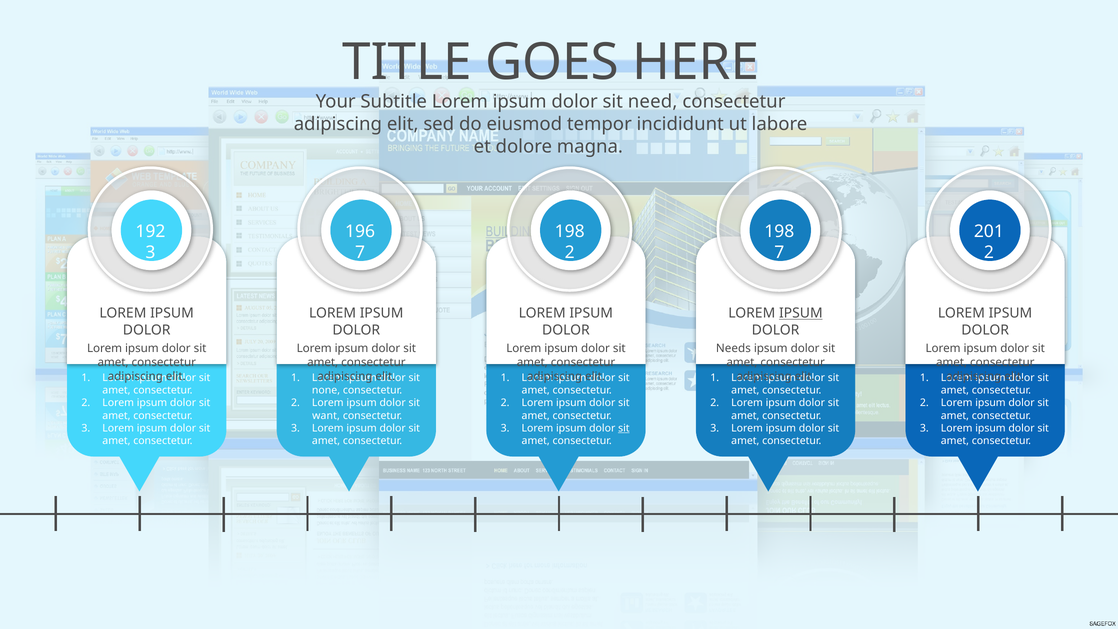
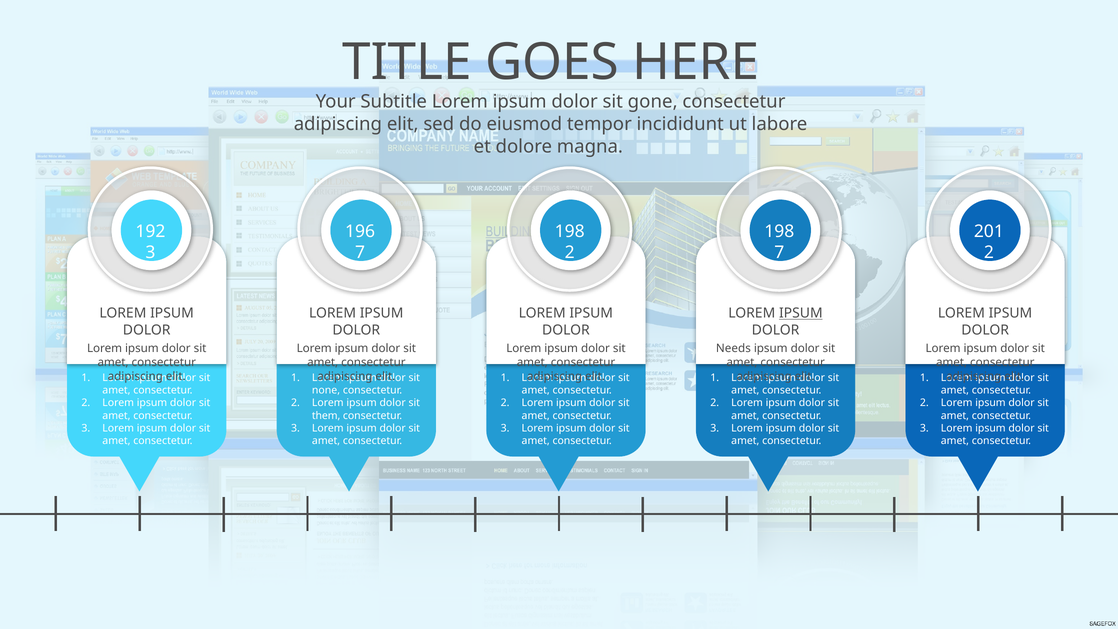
need: need -> gone
want: want -> them
sit at (624, 428) underline: present -> none
